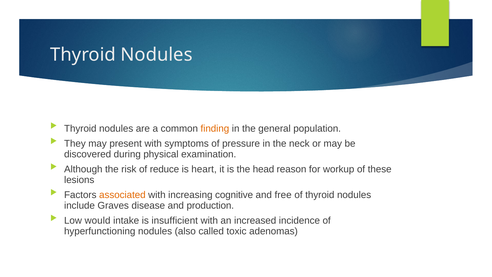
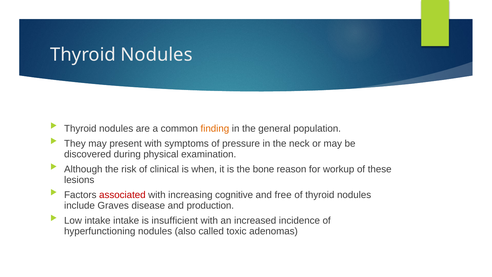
reduce: reduce -> clinical
heart: heart -> when
head: head -> bone
associated colour: orange -> red
Low would: would -> intake
